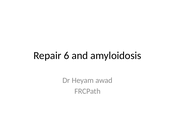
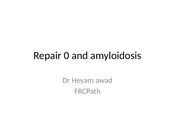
6: 6 -> 0
